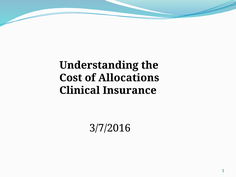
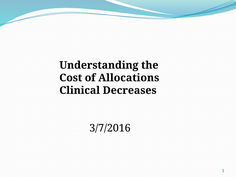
Insurance: Insurance -> Decreases
